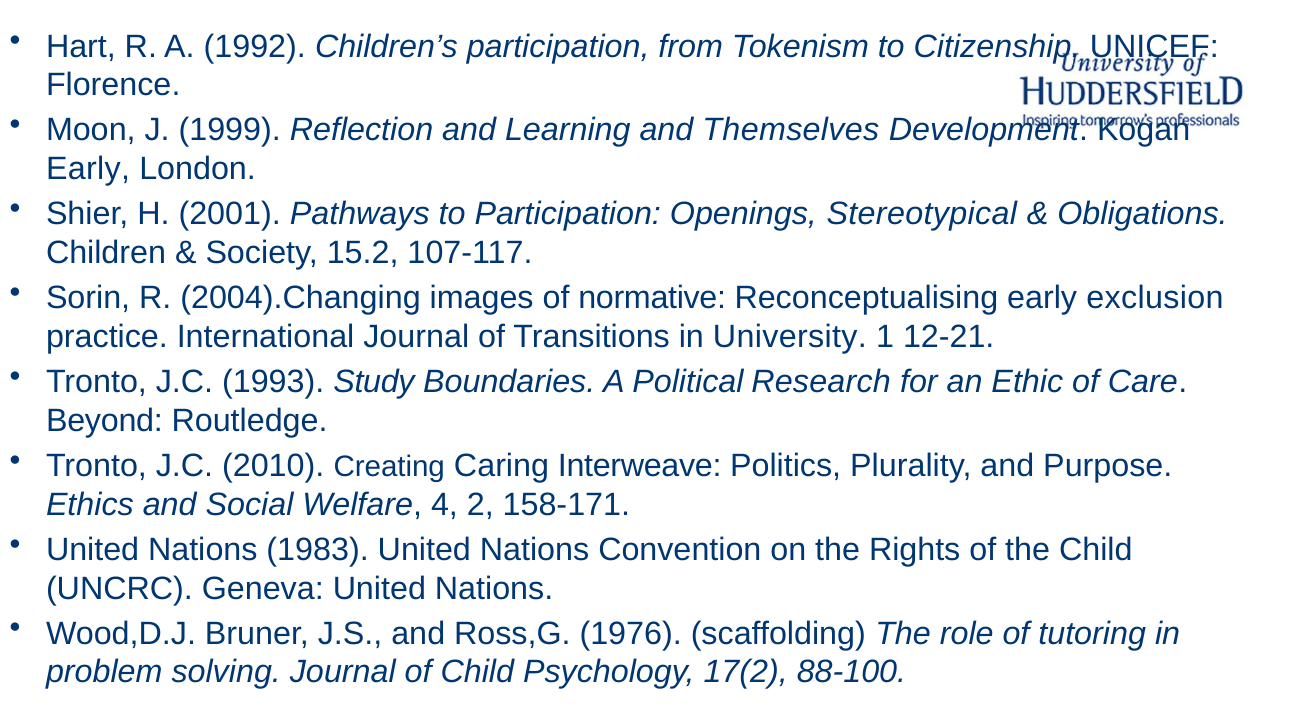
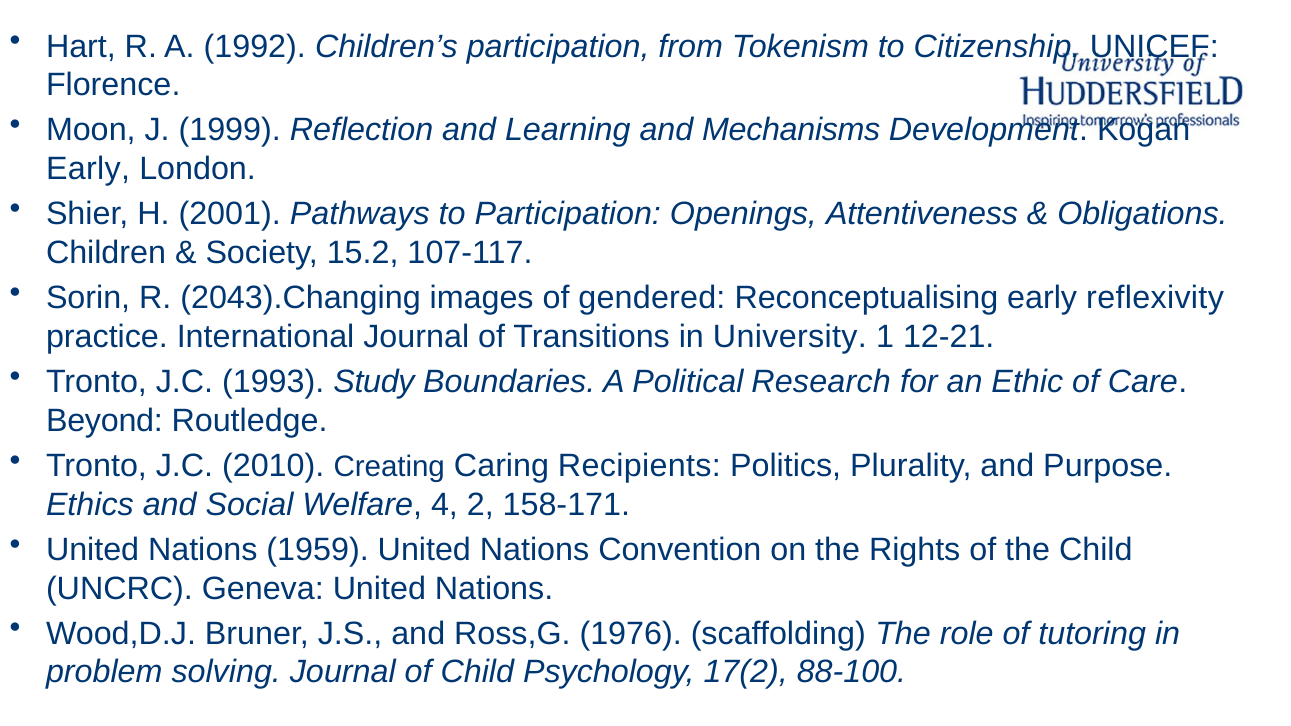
Themselves: Themselves -> Mechanisms
Stereotypical: Stereotypical -> Attentiveness
2004).Changing: 2004).Changing -> 2043).Changing
normative: normative -> gendered
exclusion: exclusion -> reflexivity
Interweave: Interweave -> Recipients
1983: 1983 -> 1959
